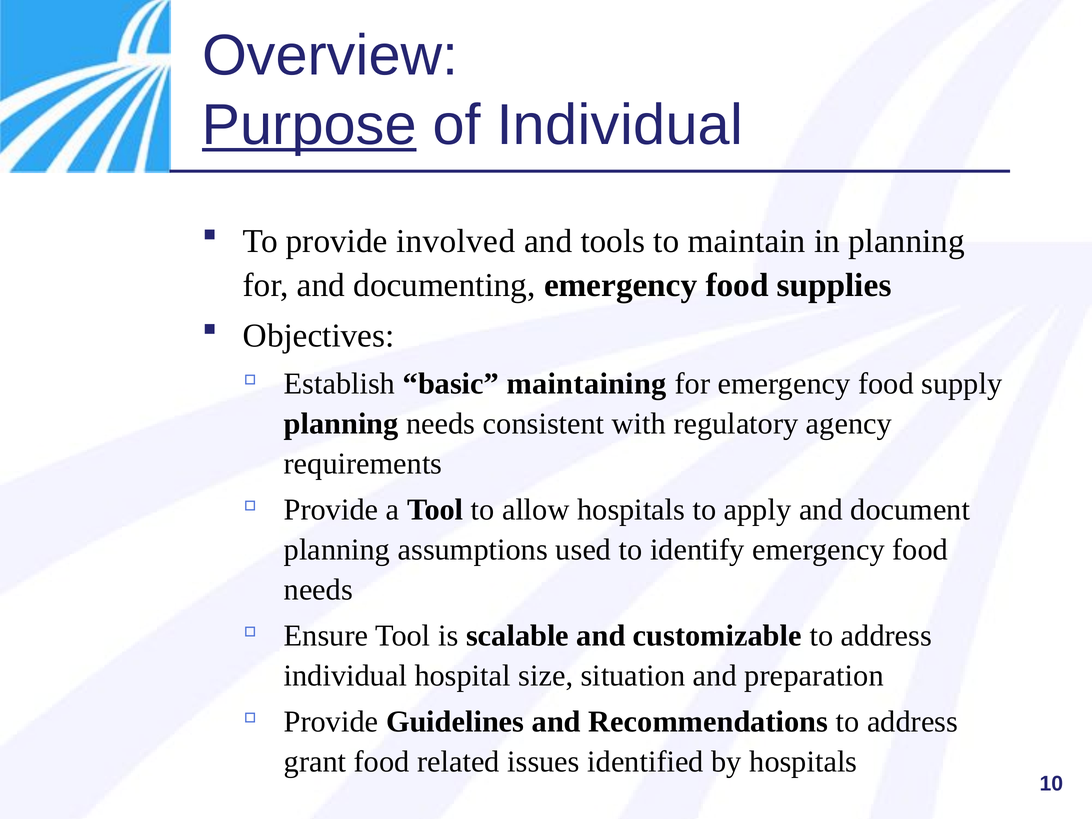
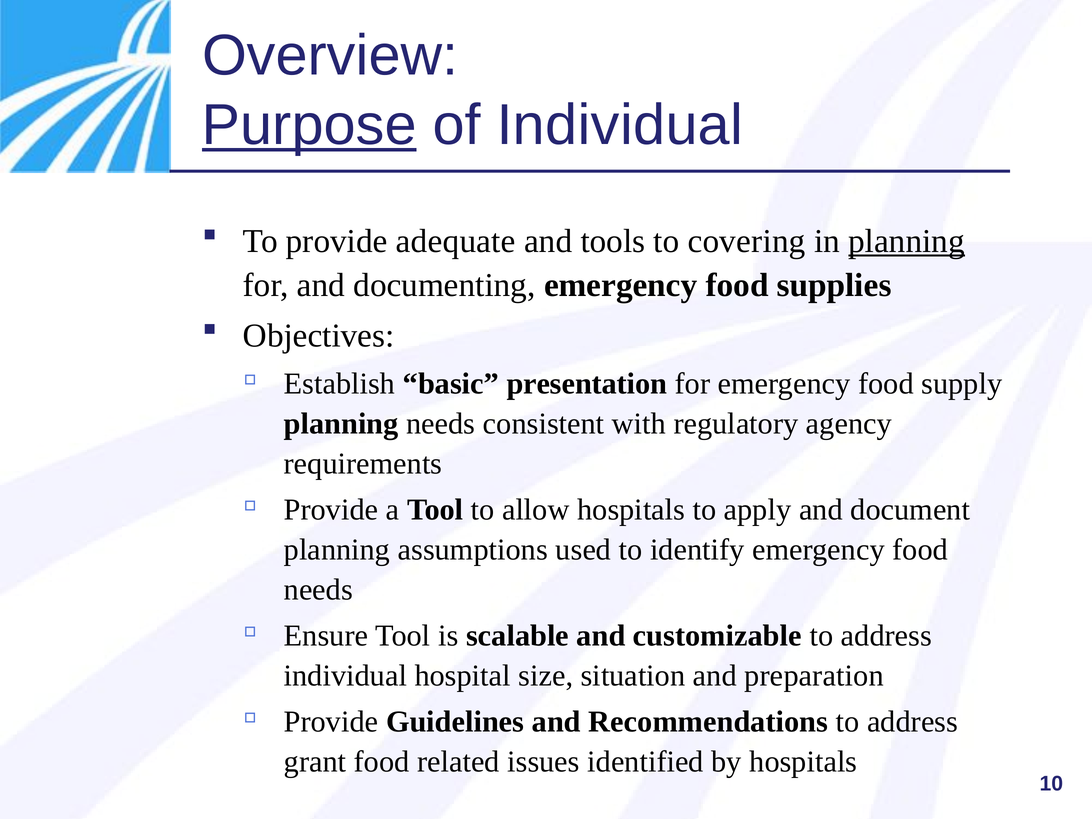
involved: involved -> adequate
maintain: maintain -> covering
planning at (907, 241) underline: none -> present
maintaining: maintaining -> presentation
